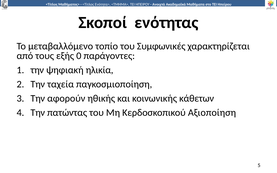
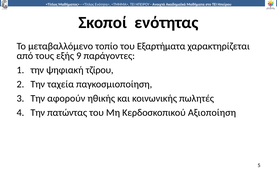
Συμφωνικές: Συμφωνικές -> Εξαρτήματα
0: 0 -> 9
ηλικία: ηλικία -> τζίρου
κάθετων: κάθετων -> πωλητές
